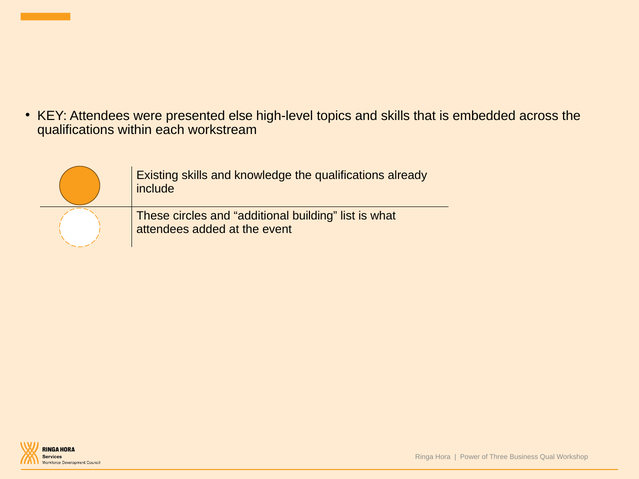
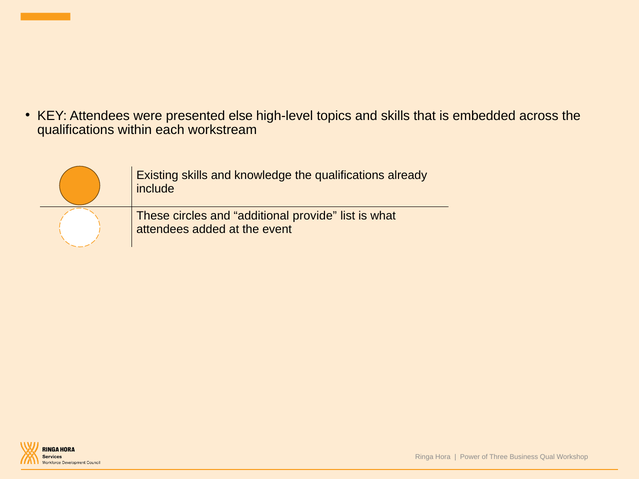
building: building -> provide
